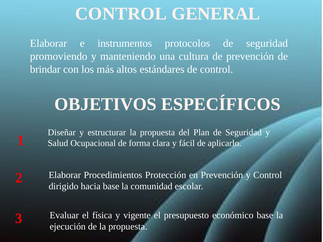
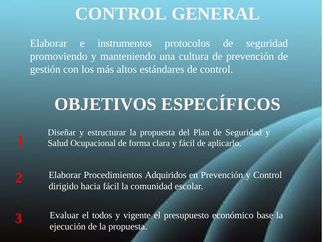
brindar: brindar -> gestión
Protección: Protección -> Adquiridos
hacia base: base -> fácil
física: física -> todos
